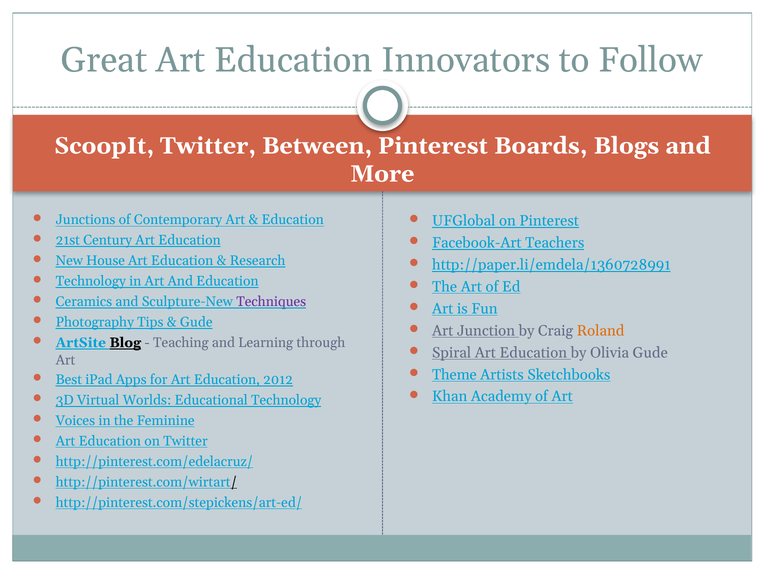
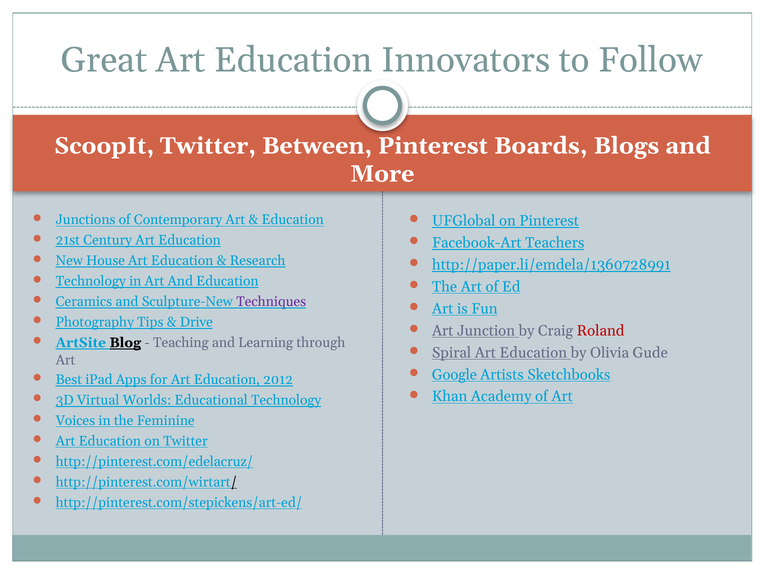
Gude at (196, 322): Gude -> Drive
Roland colour: orange -> red
Theme: Theme -> Google
